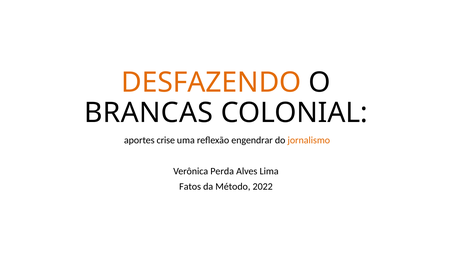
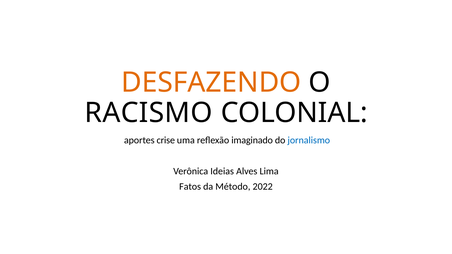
BRANCAS: BRANCAS -> RACISMO
engendrar: engendrar -> imaginado
jornalismo colour: orange -> blue
Perda: Perda -> Ideias
